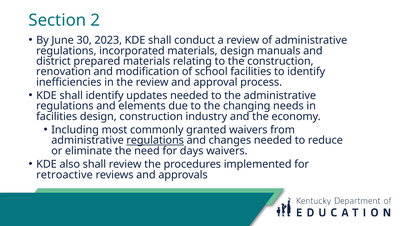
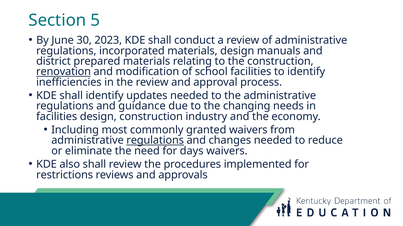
2: 2 -> 5
renovation underline: none -> present
elements: elements -> guidance
retroactive: retroactive -> restrictions
